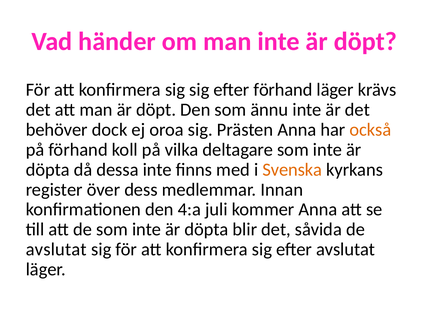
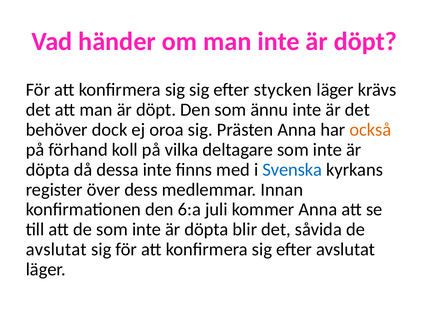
efter förhand: förhand -> stycken
Svenska colour: orange -> blue
4:a: 4:a -> 6:a
